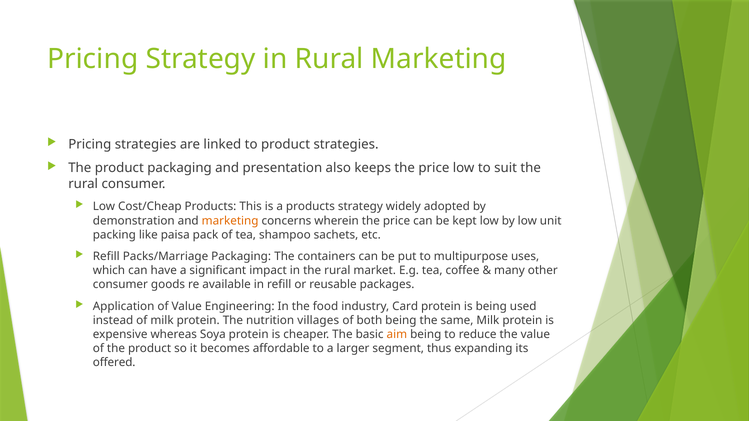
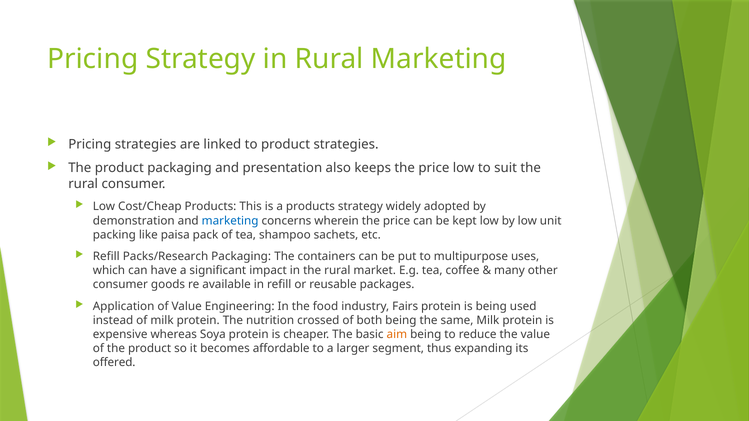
marketing at (230, 221) colour: orange -> blue
Packs/Marriage: Packs/Marriage -> Packs/Research
Card: Card -> Fairs
villages: villages -> crossed
